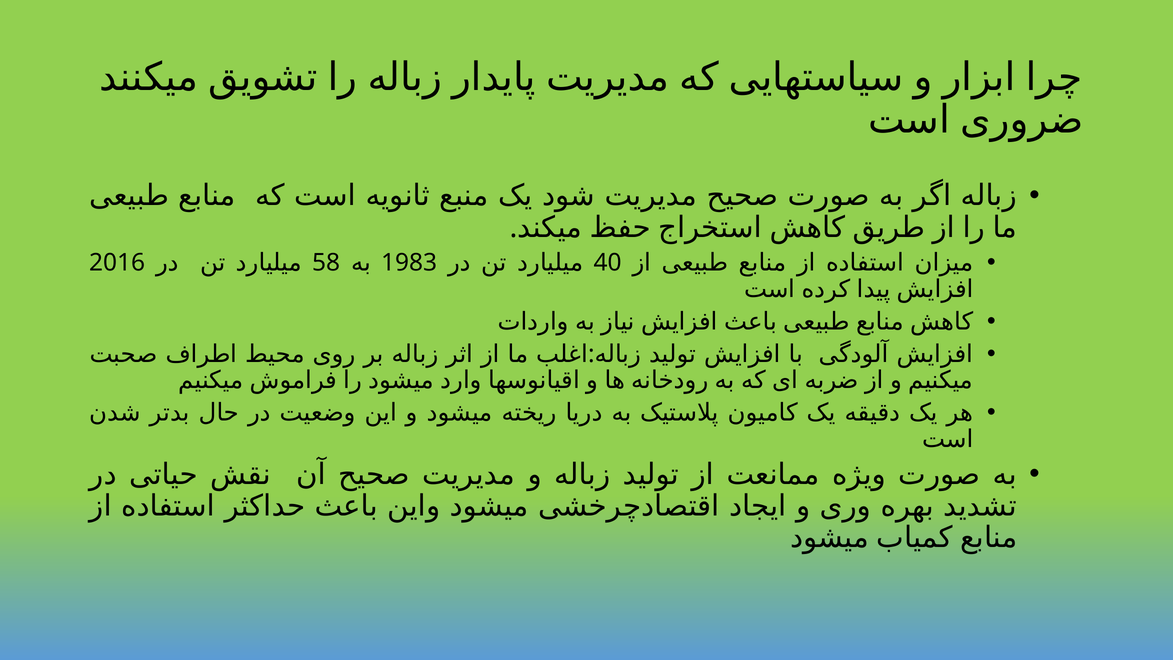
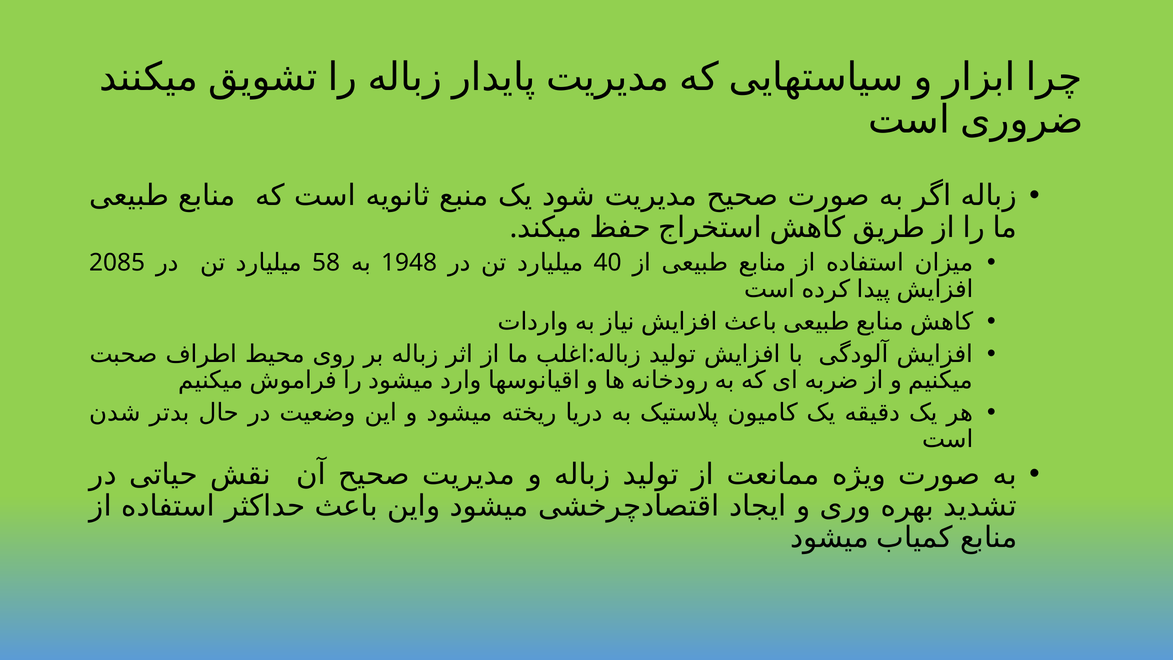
2016: 2016 -> 2085
1983: 1983 -> 1948
